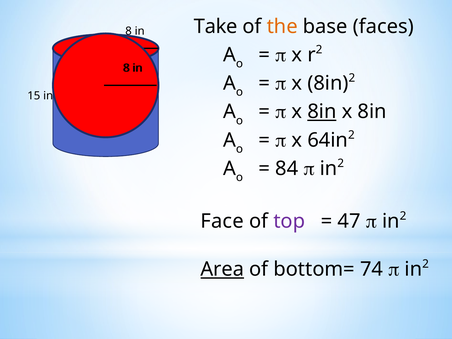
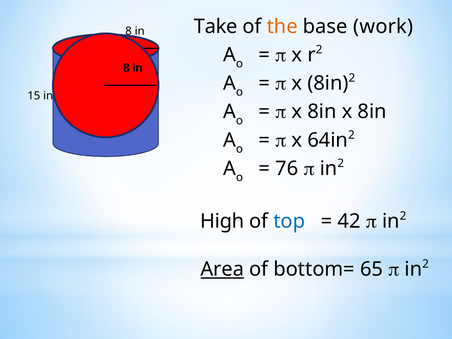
faces: faces -> work
8in at (322, 112) underline: present -> none
84: 84 -> 76
Face: Face -> High
top colour: purple -> blue
47: 47 -> 42
74: 74 -> 65
